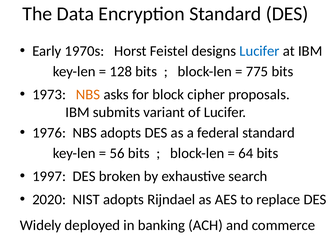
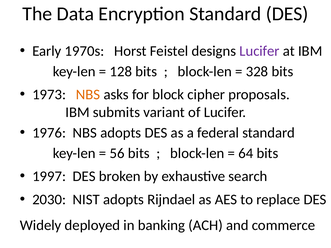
Lucifer at (260, 51) colour: blue -> purple
775: 775 -> 328
2020: 2020 -> 2030
